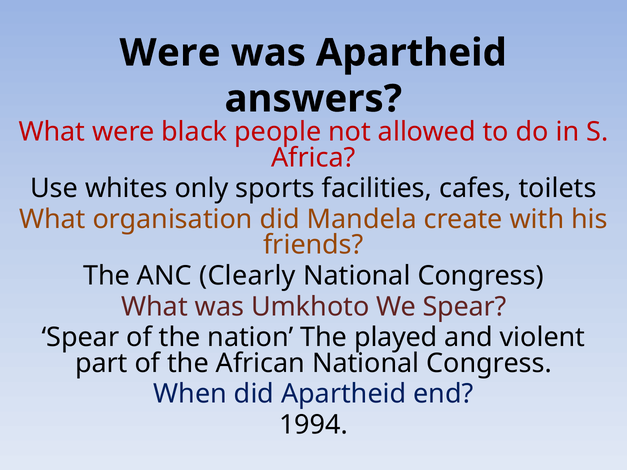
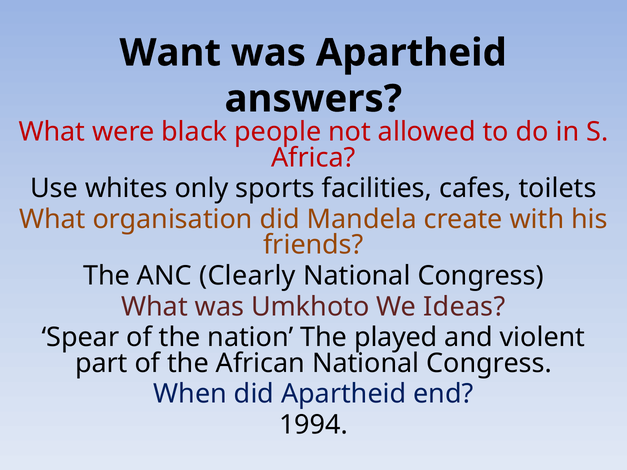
Were at (170, 53): Were -> Want
We Spear: Spear -> Ideas
